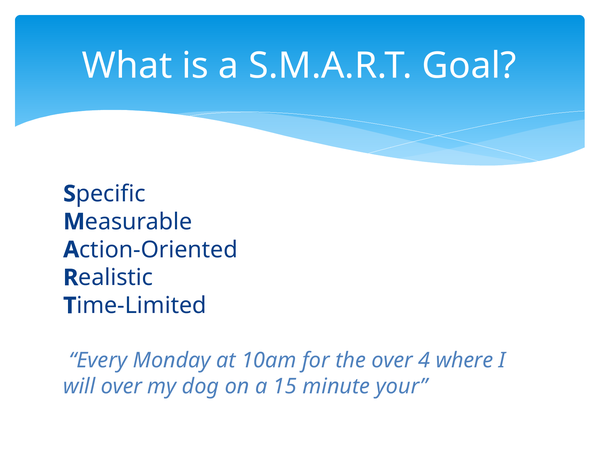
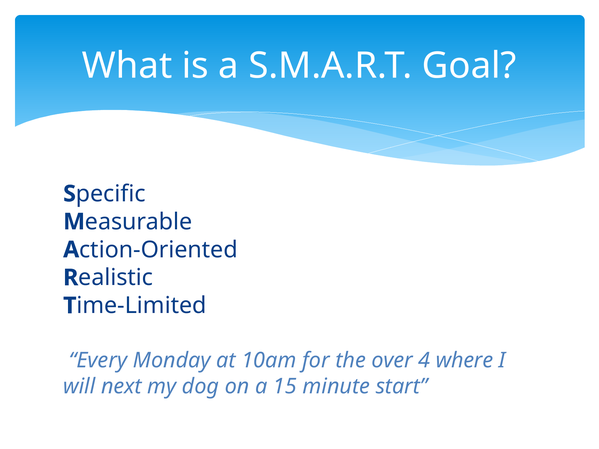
will over: over -> next
your: your -> start
